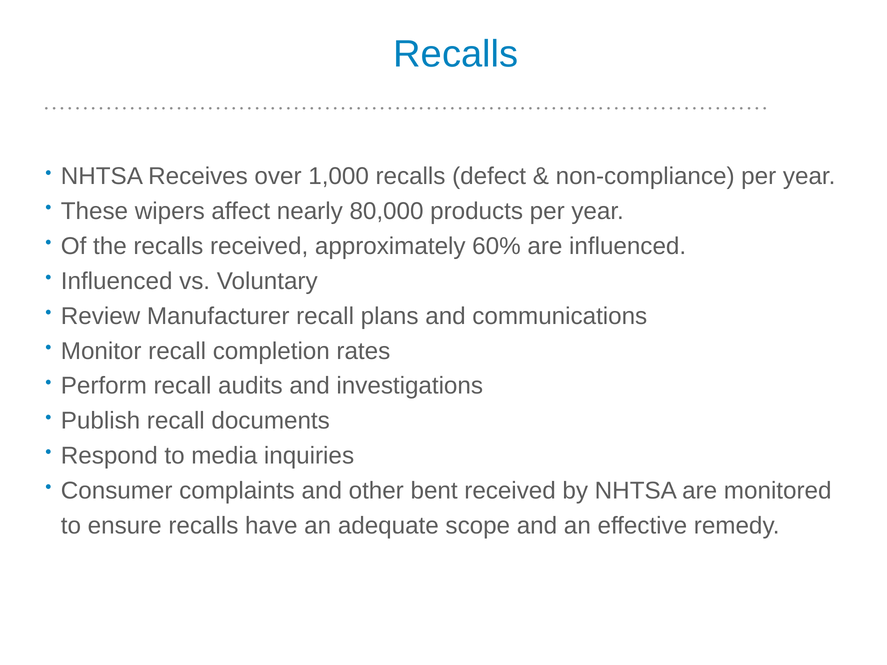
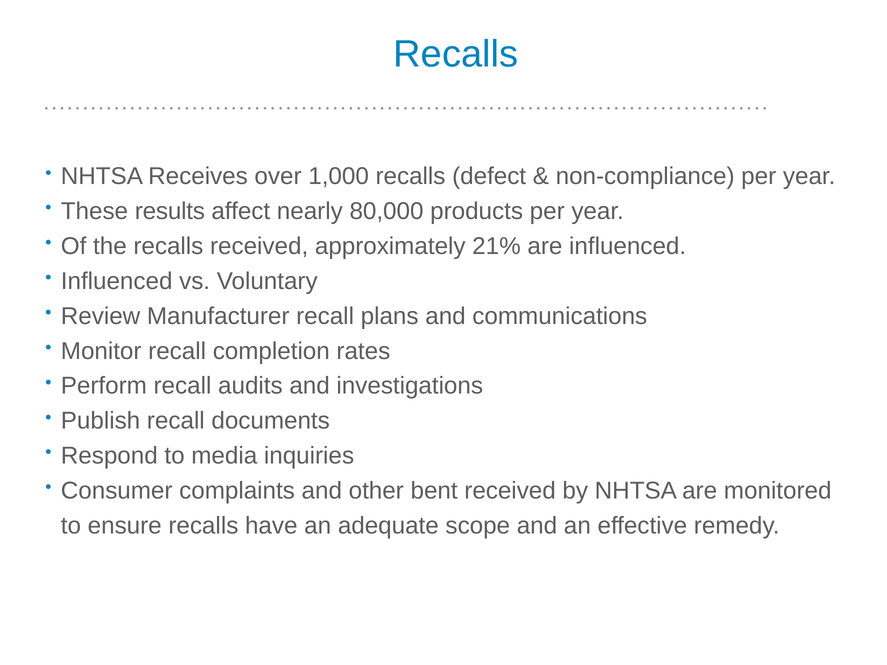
wipers: wipers -> results
60%: 60% -> 21%
